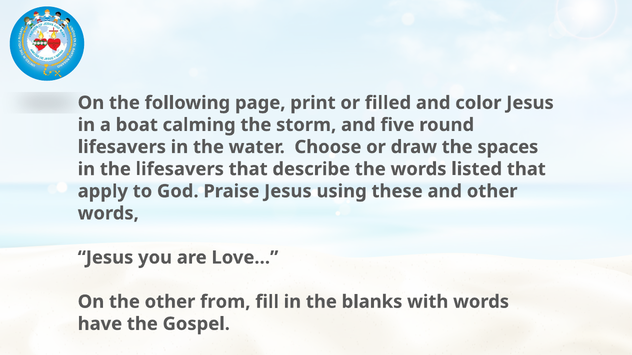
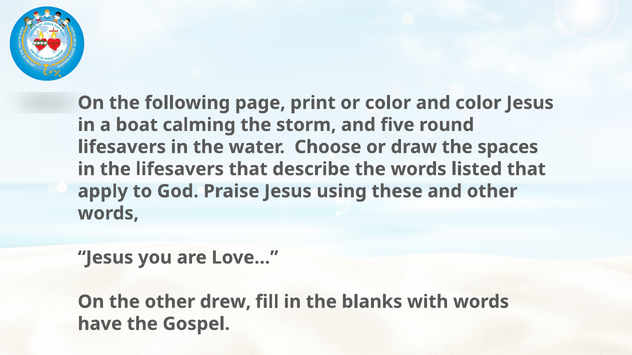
or filled: filled -> color
from: from -> drew
